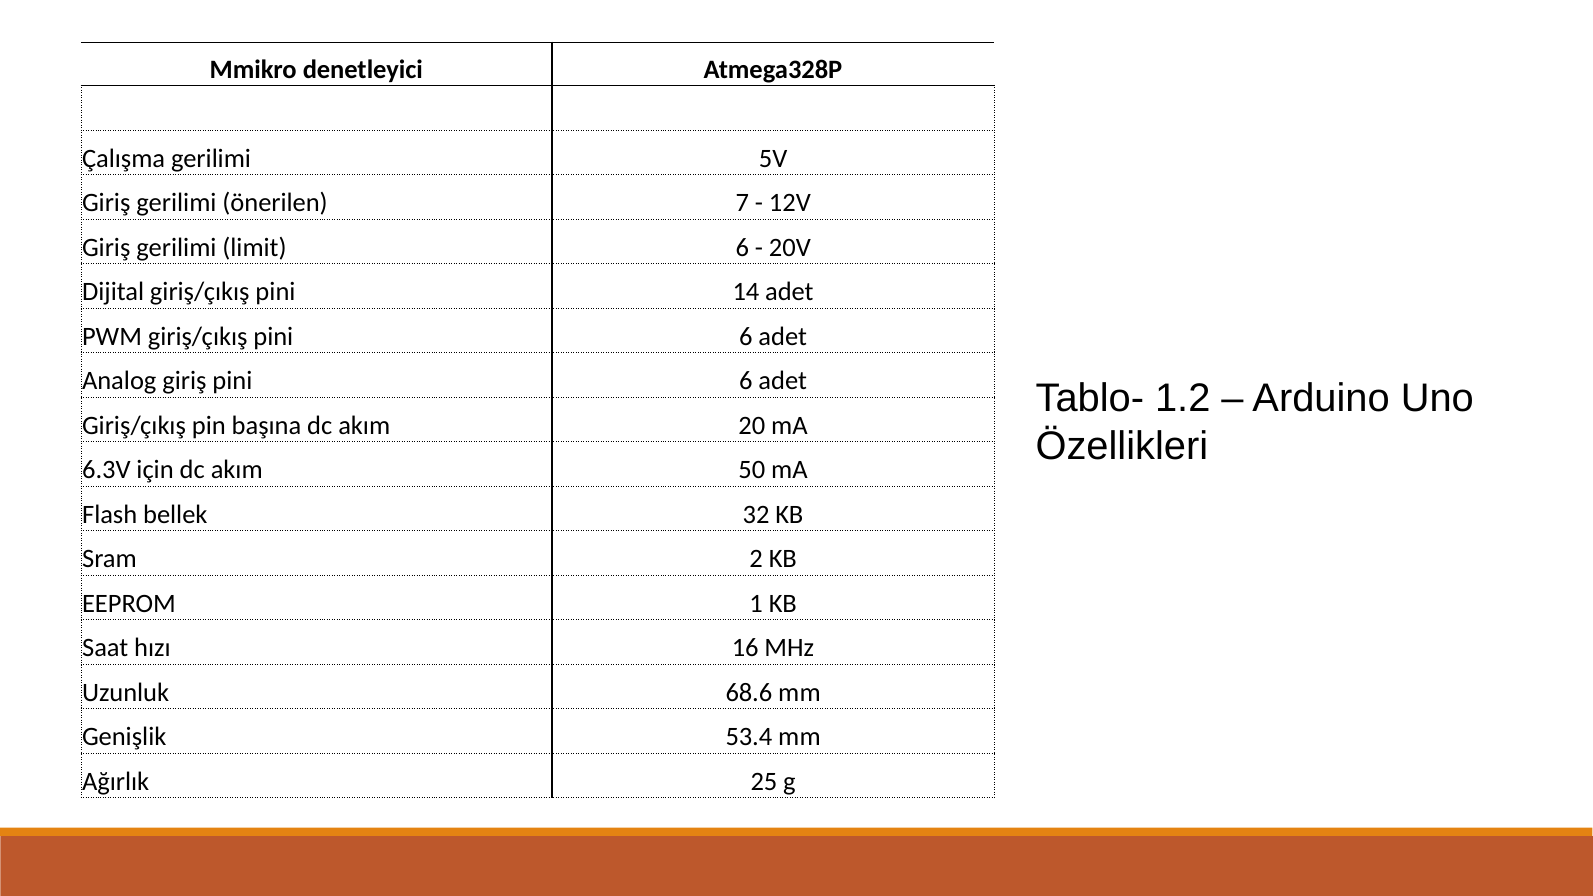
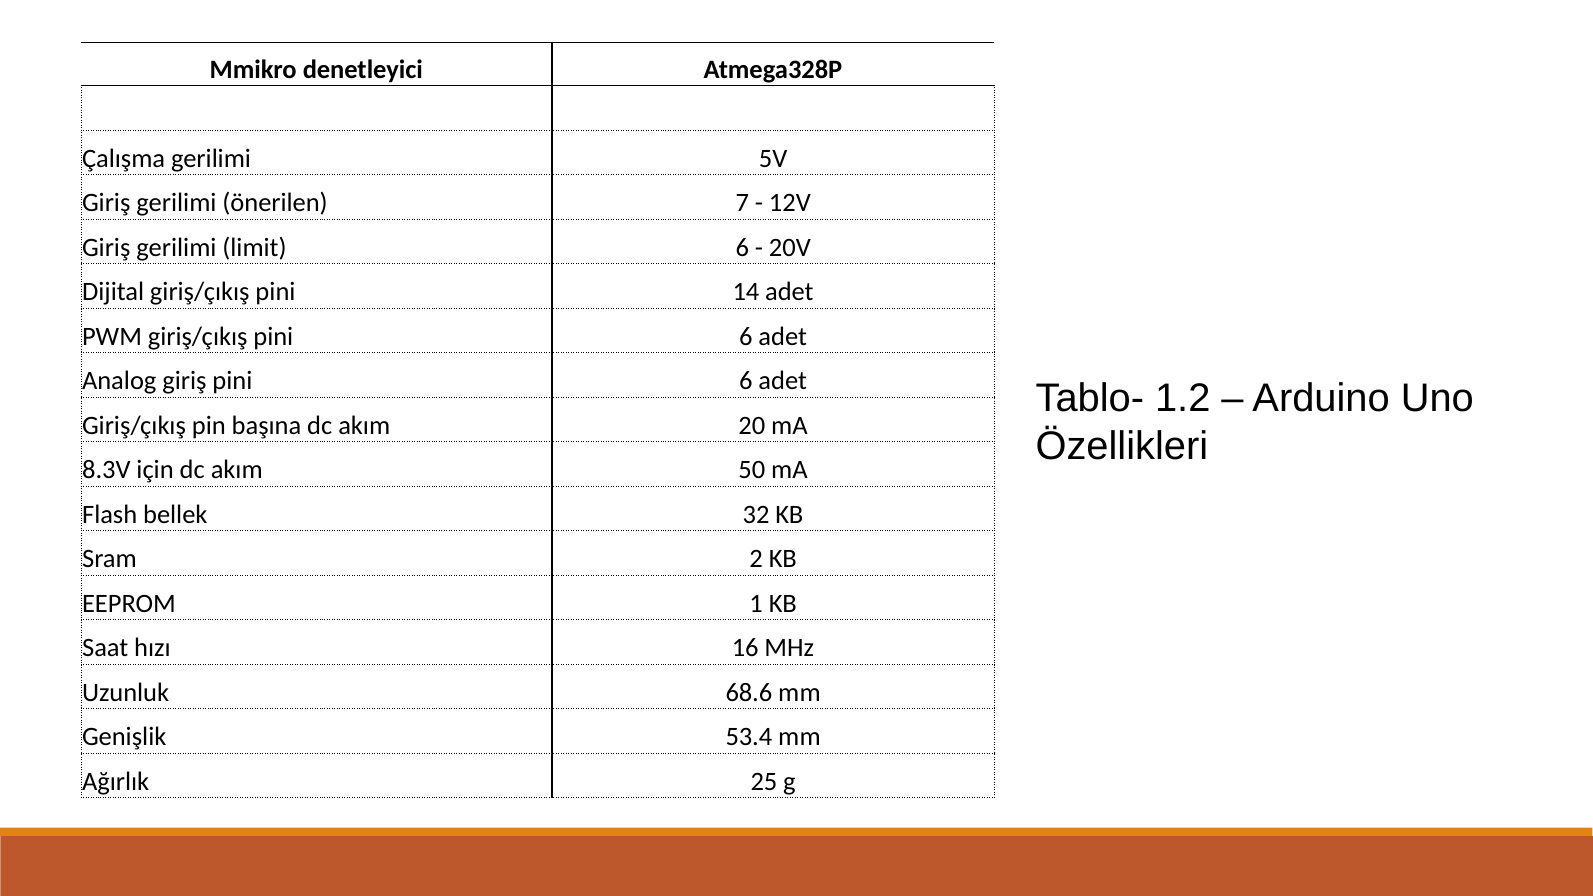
6.3V: 6.3V -> 8.3V
